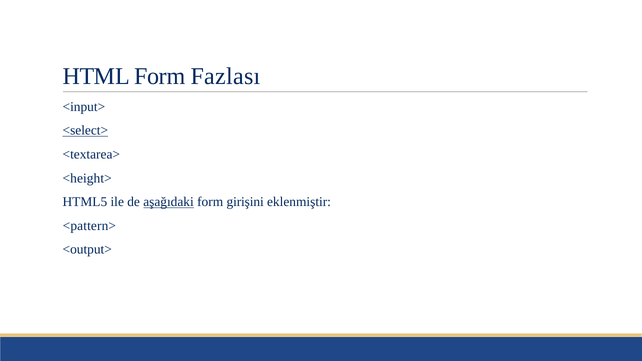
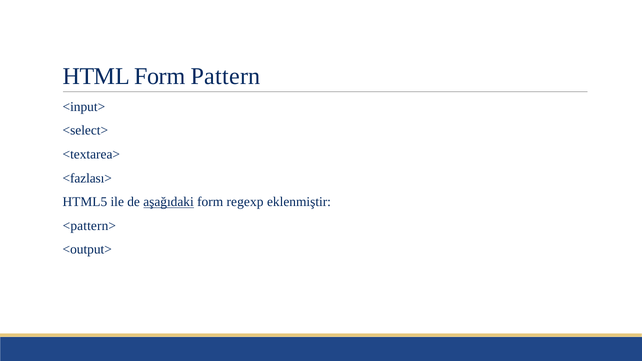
Fazlası: Fazlası -> Pattern
<select> underline: present -> none
<height>: <height> -> <fazlası>
girişini: girişini -> regexp
